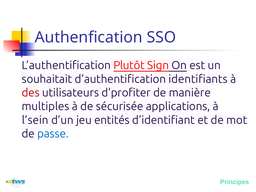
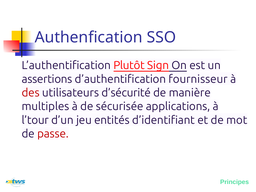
souhaitait: souhaitait -> assertions
identifiants: identifiants -> fournisseur
d’profiter: d’profiter -> d’sécurité
l’sein: l’sein -> l’tour
passe colour: blue -> red
